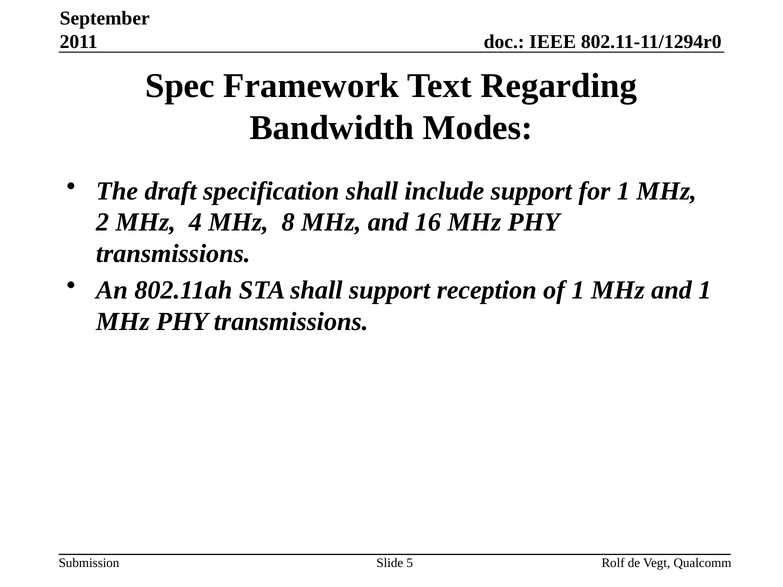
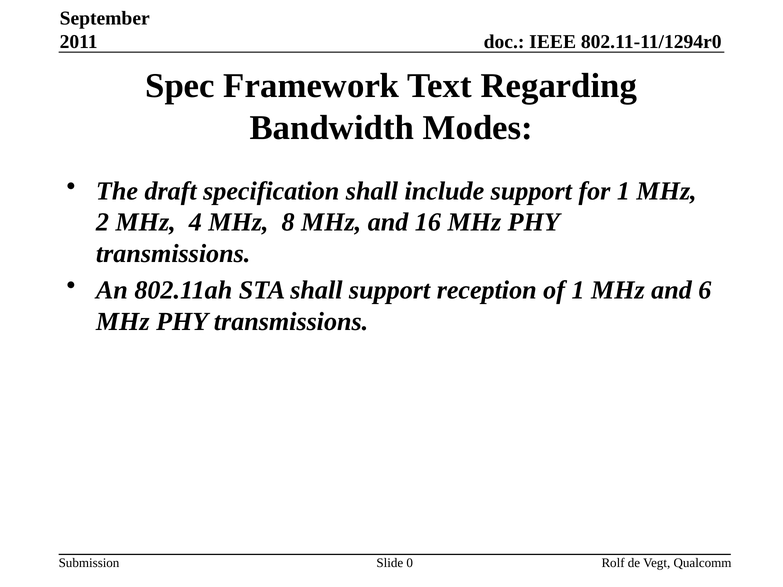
and 1: 1 -> 6
5: 5 -> 0
